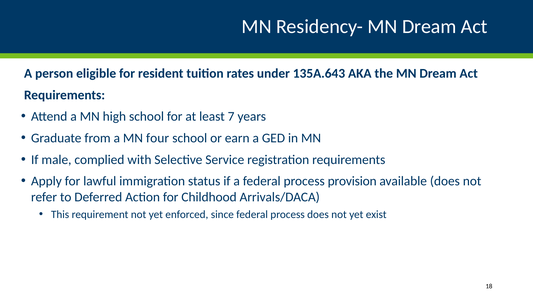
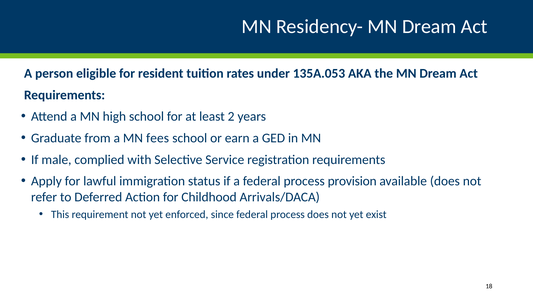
135A.643: 135A.643 -> 135A.053
7: 7 -> 2
four: four -> fees
